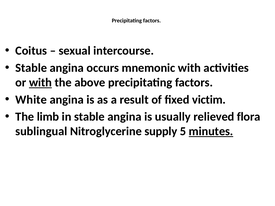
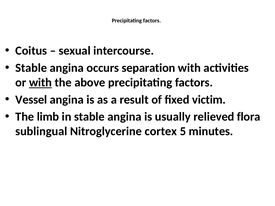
mnemonic: mnemonic -> separation
White: White -> Vessel
supply: supply -> cortex
minutes underline: present -> none
